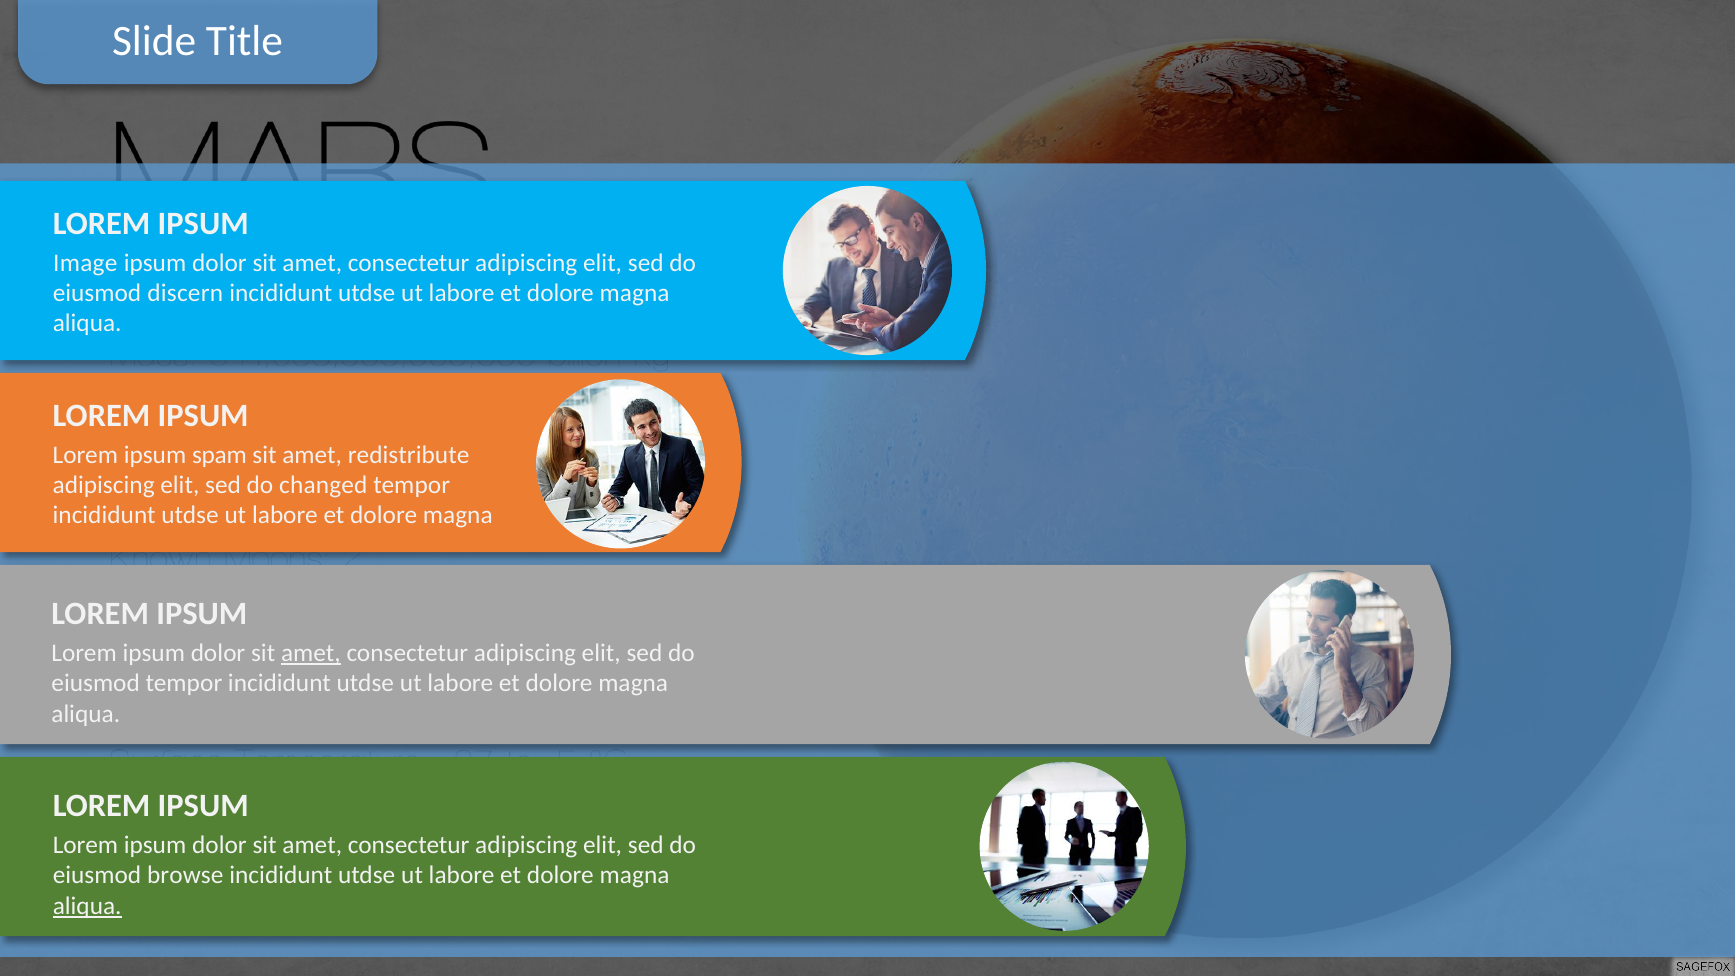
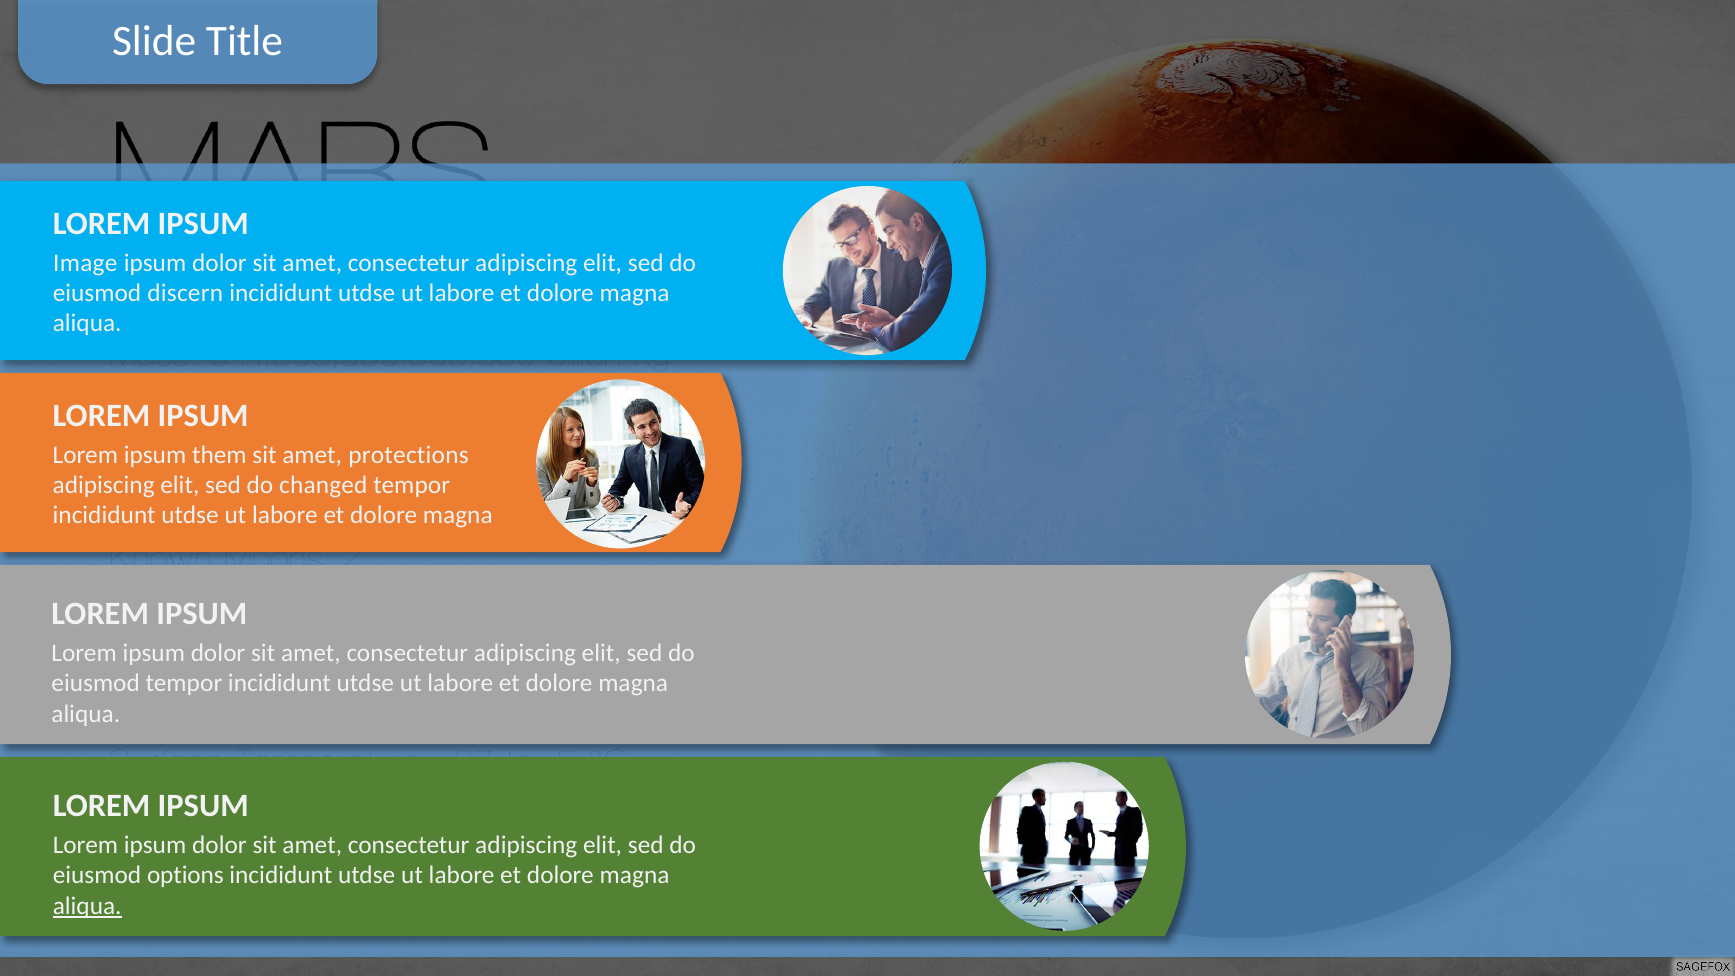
spam: spam -> them
redistribute: redistribute -> protections
amet at (311, 653) underline: present -> none
browse: browse -> options
